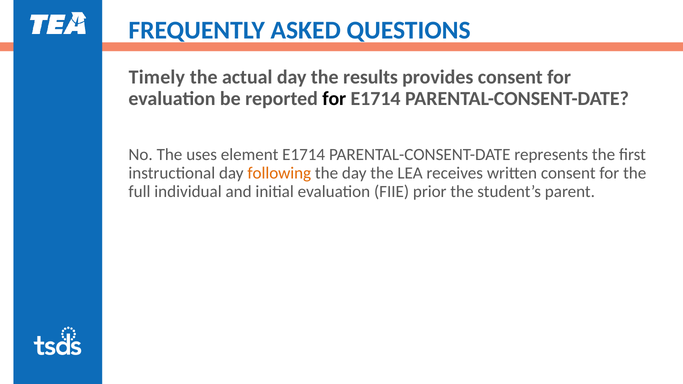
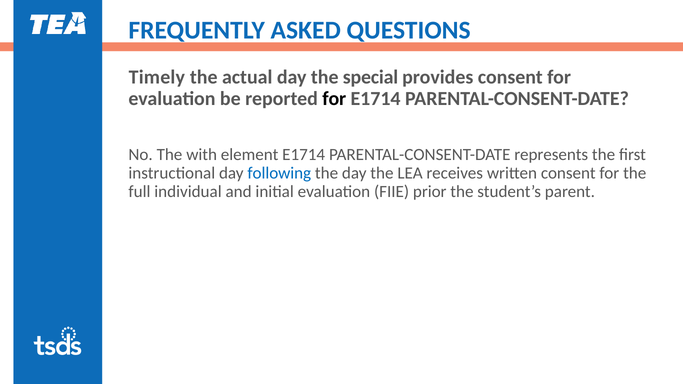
results: results -> special
uses: uses -> with
following colour: orange -> blue
